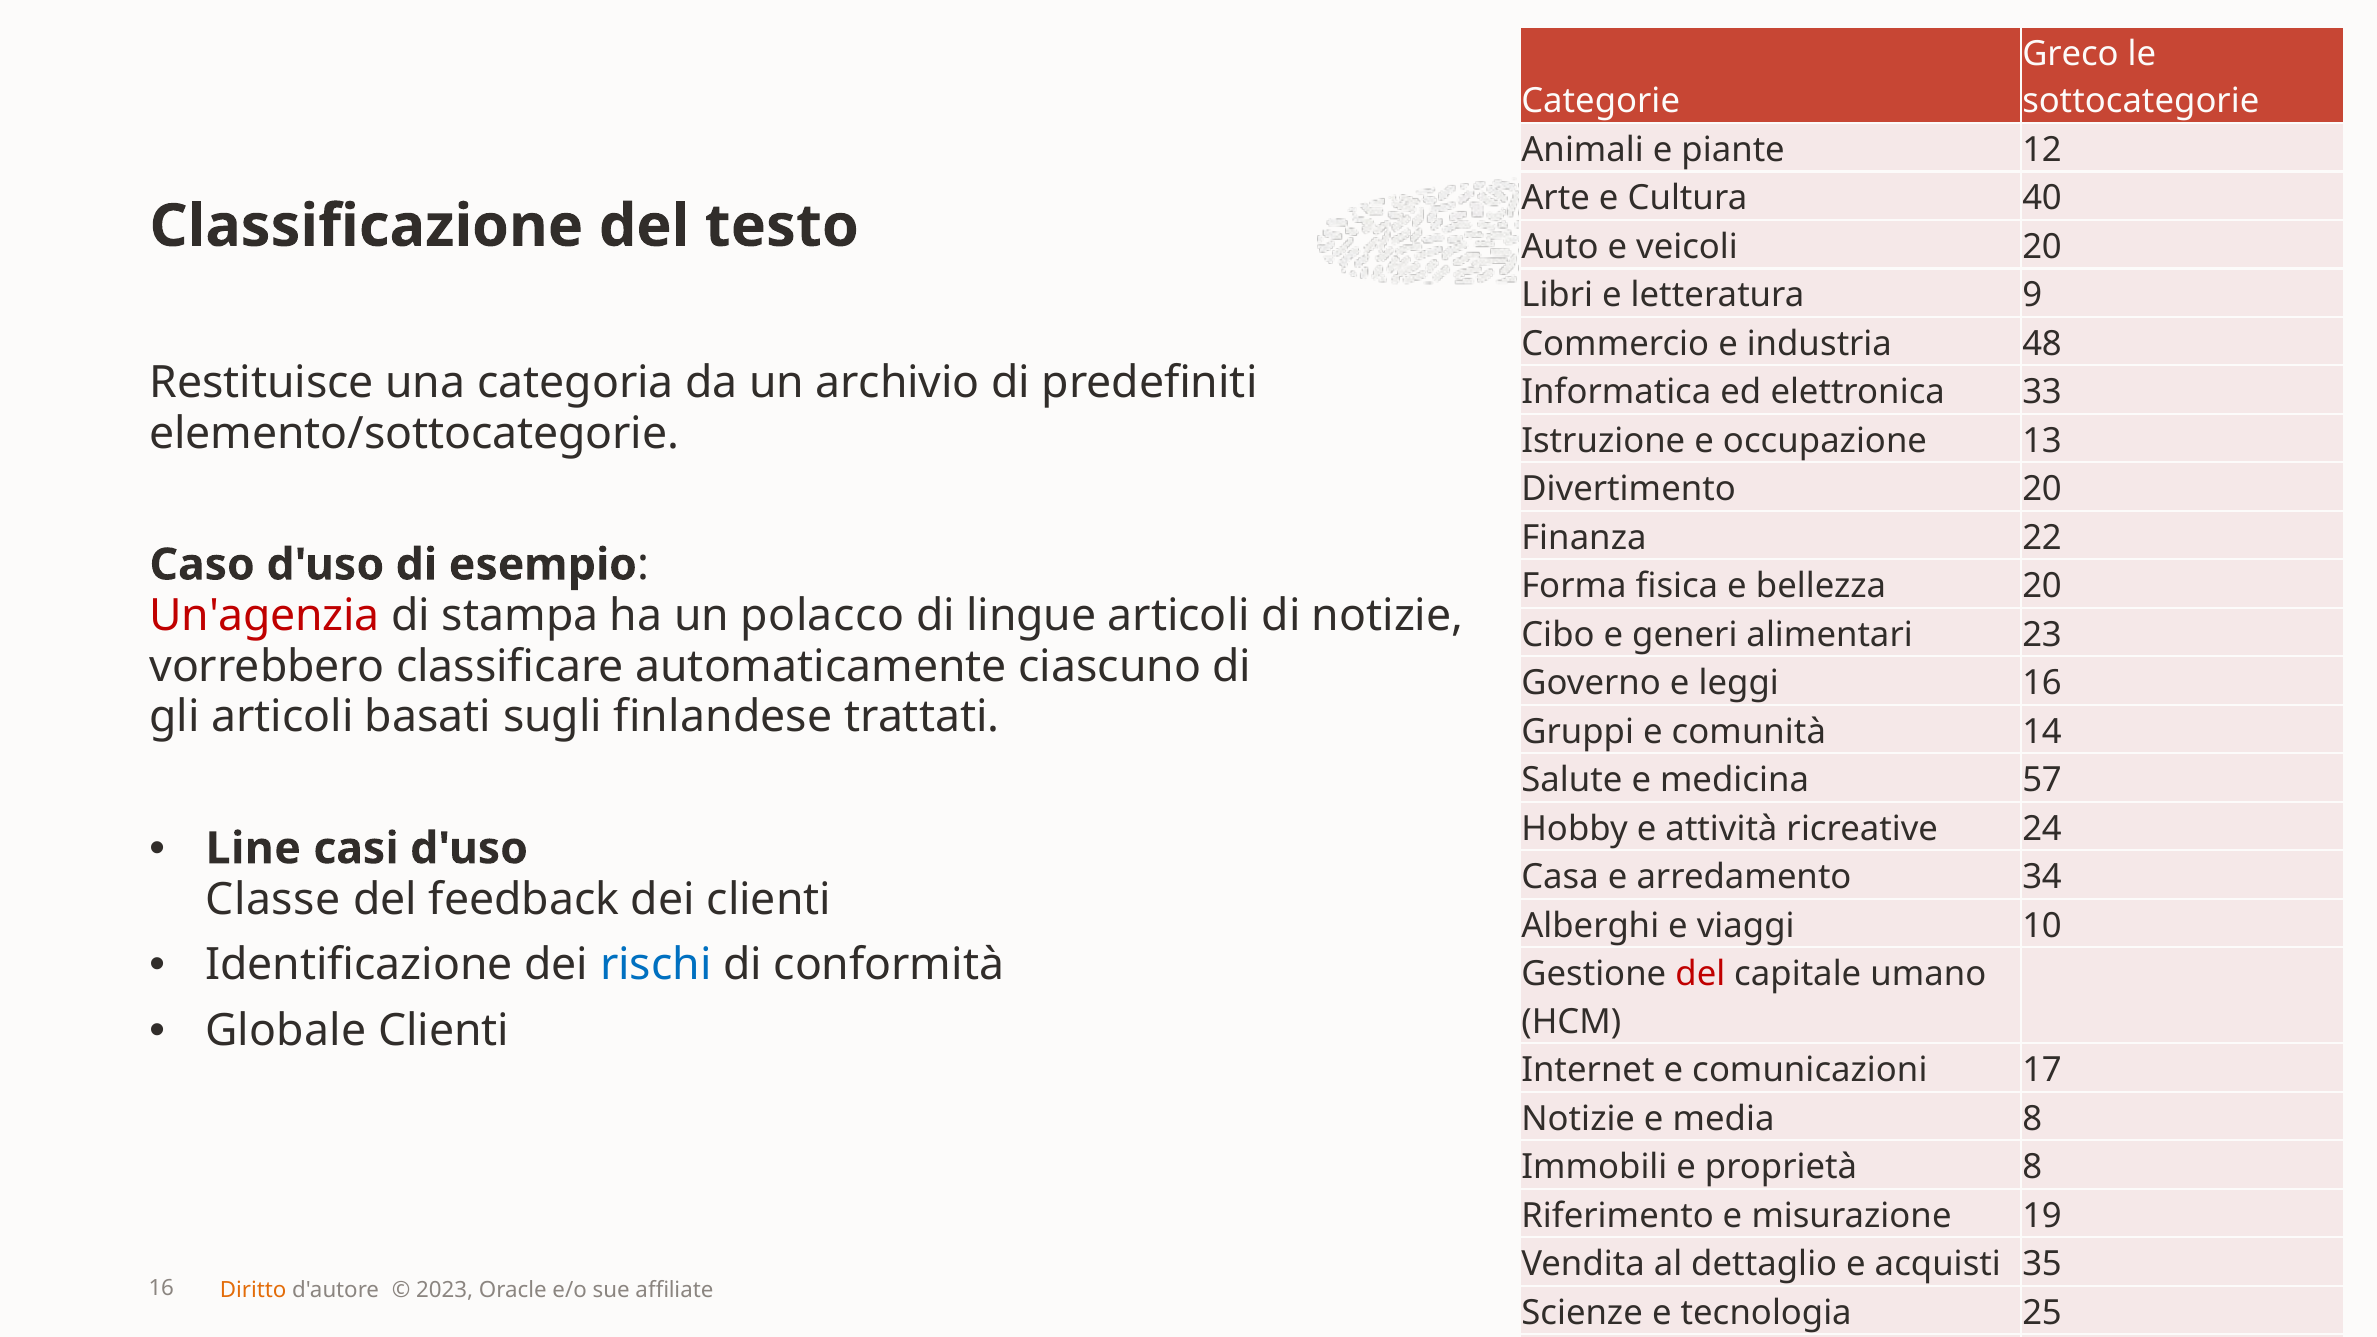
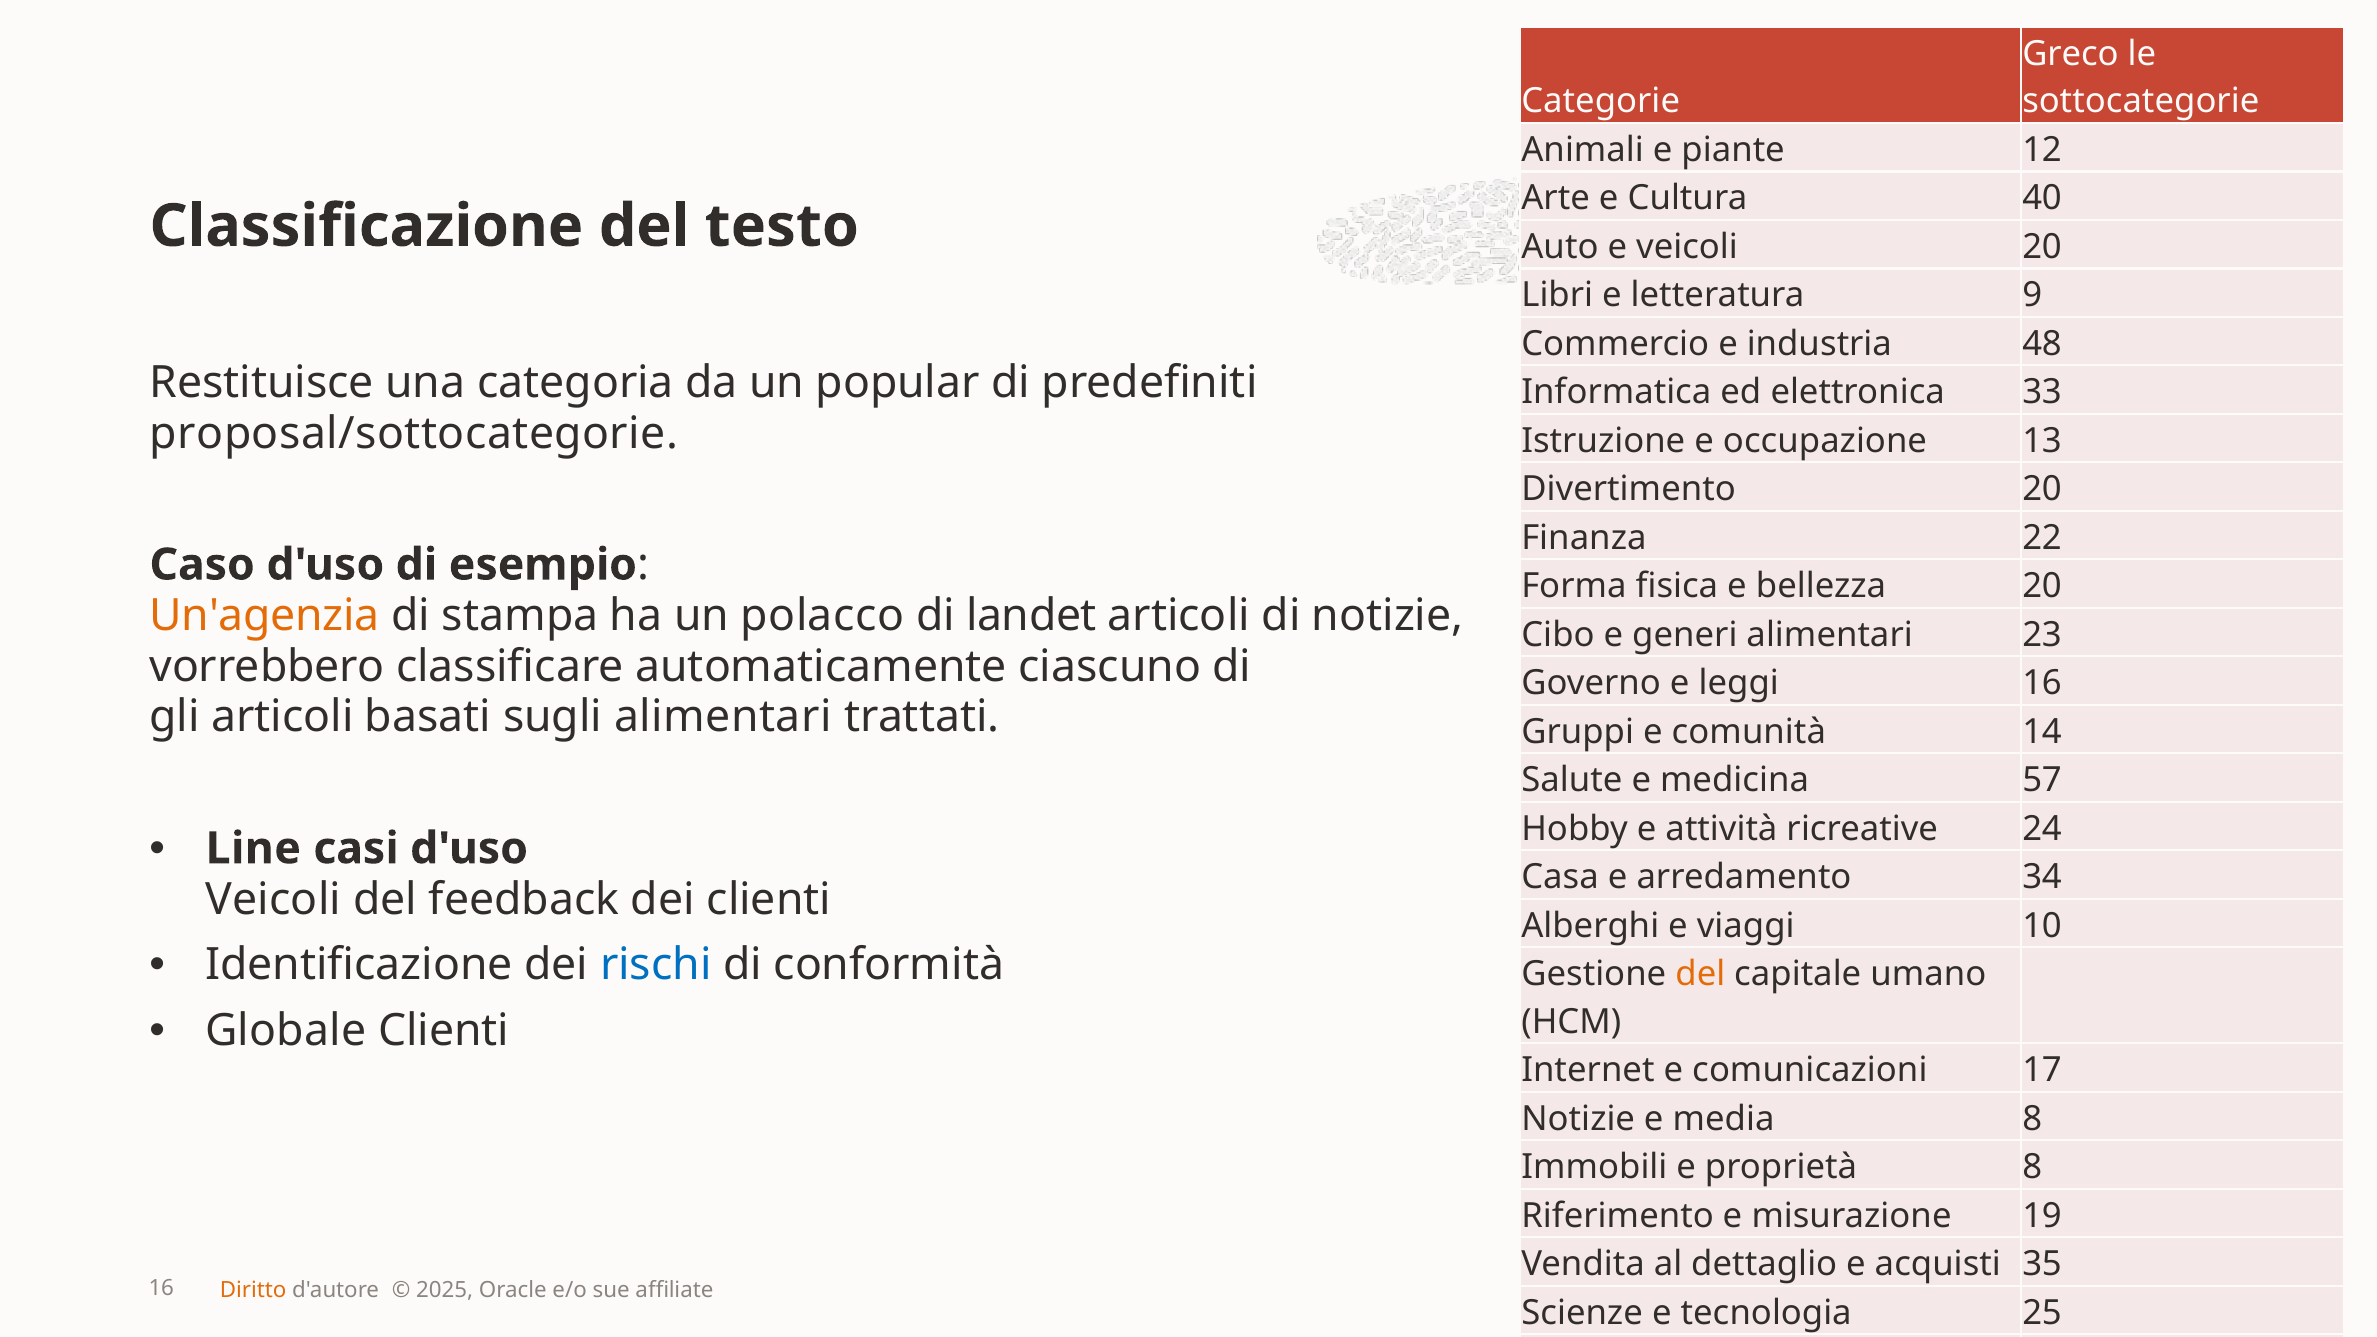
archivio: archivio -> popular
elemento/sottocategorie: elemento/sottocategorie -> proposal/sottocategorie
Un'agenzia colour: red -> orange
lingue: lingue -> landet
sugli finlandese: finlandese -> alimentari
Classe at (273, 899): Classe -> Veicoli
del at (1700, 974) colour: red -> orange
2023: 2023 -> 2025
